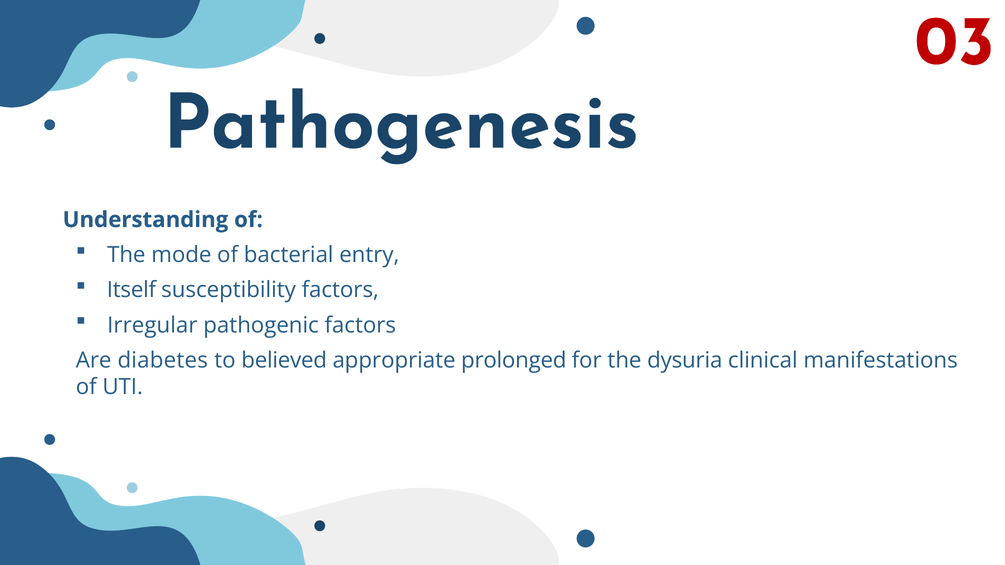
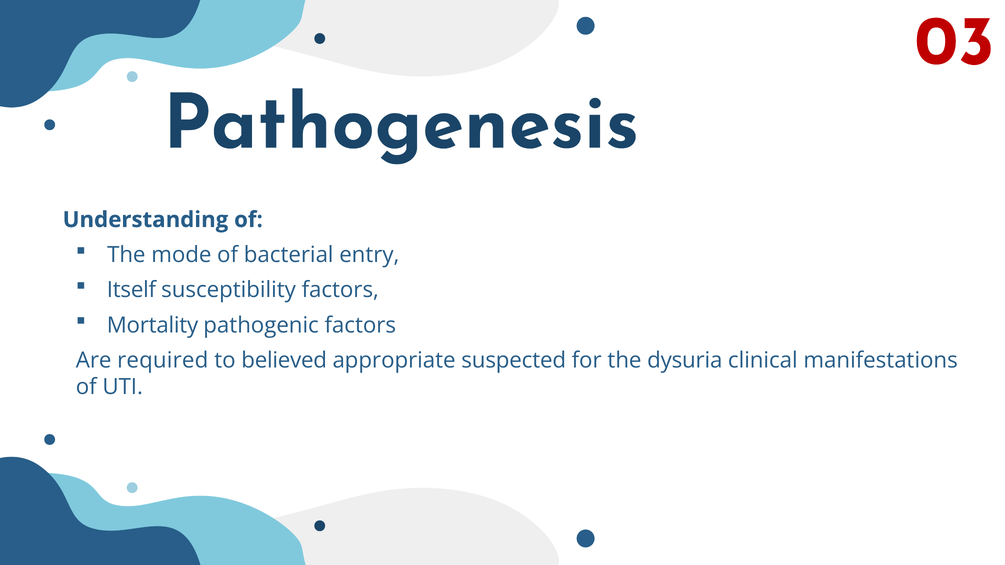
Irregular: Irregular -> Mortality
diabetes: diabetes -> required
prolonged: prolonged -> suspected
